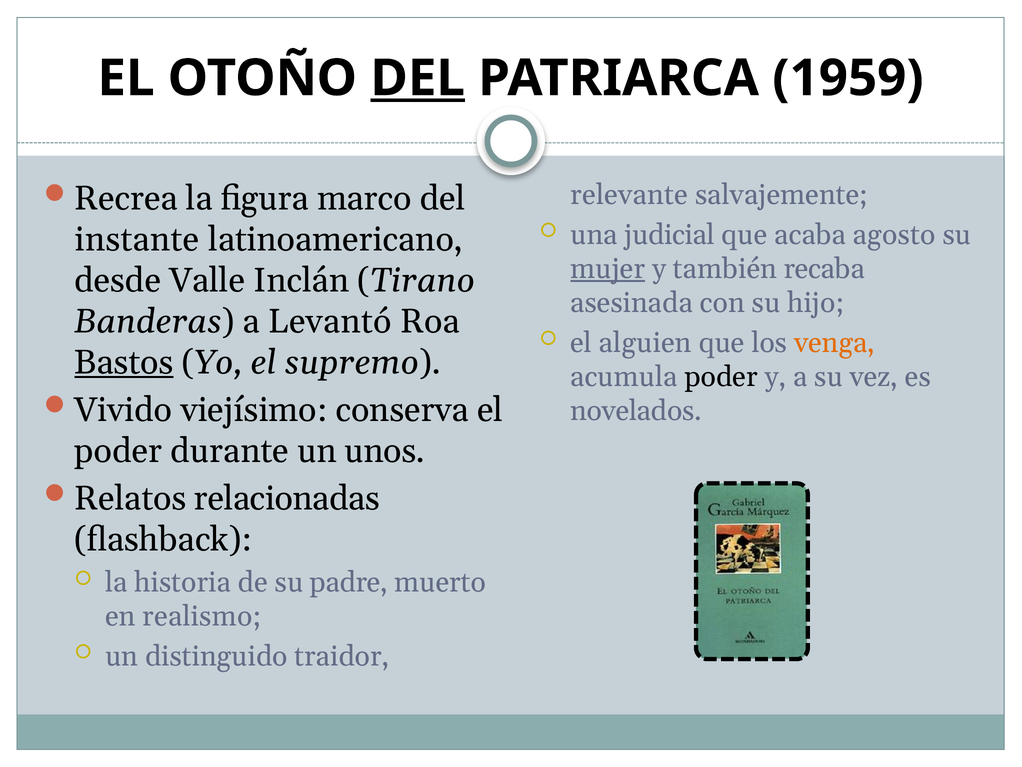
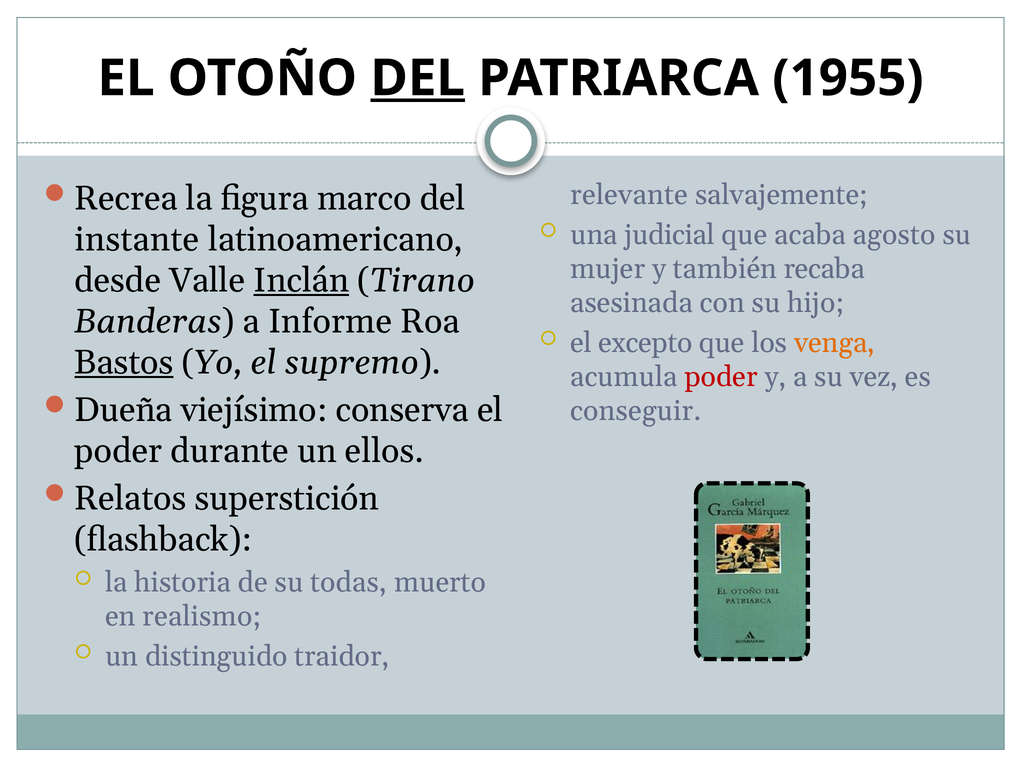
1959: 1959 -> 1955
mujer underline: present -> none
Inclán underline: none -> present
Levantó: Levantó -> Informe
alguien: alguien -> excepto
poder at (721, 376) colour: black -> red
Vivido: Vivido -> Dueña
novelados: novelados -> conseguir
unos: unos -> ellos
relacionadas: relacionadas -> superstición
padre: padre -> todas
